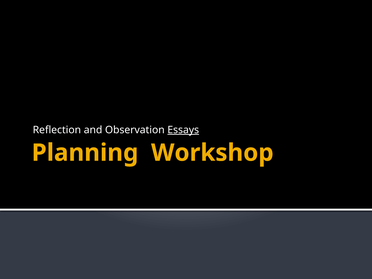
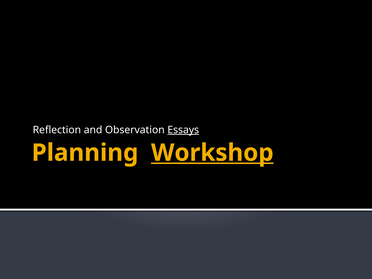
Workshop underline: none -> present
